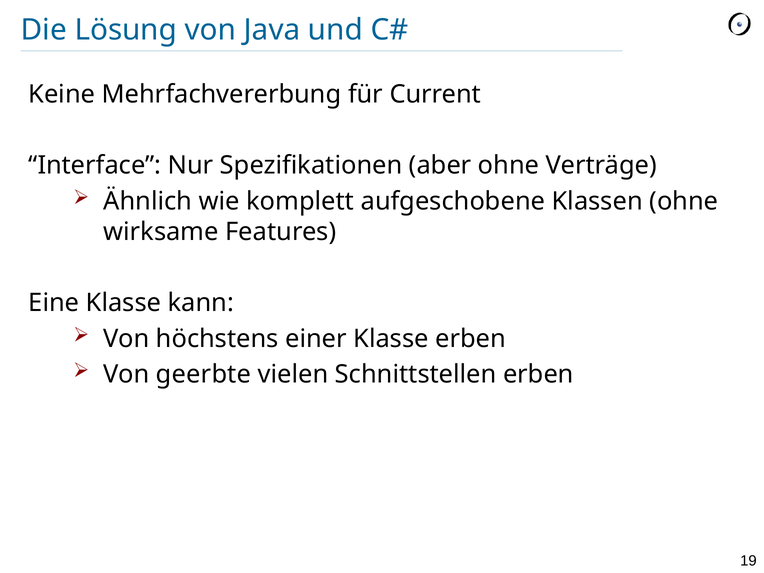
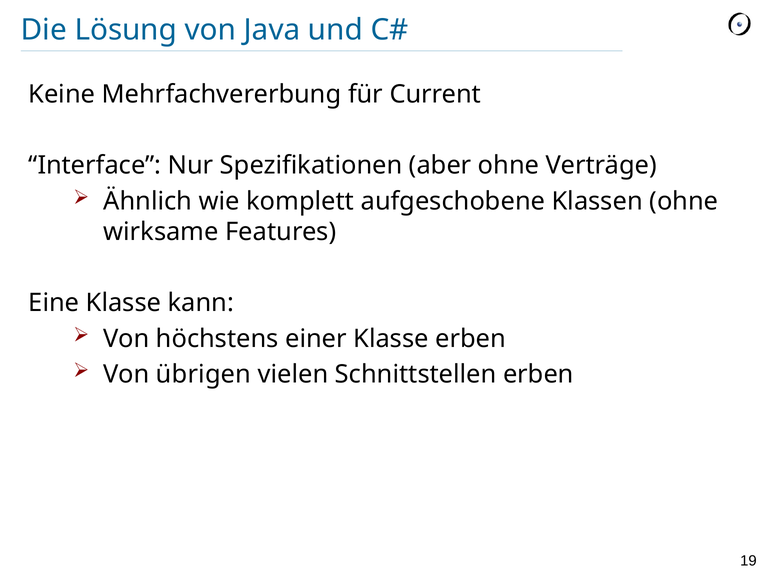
geerbte: geerbte -> übrigen
